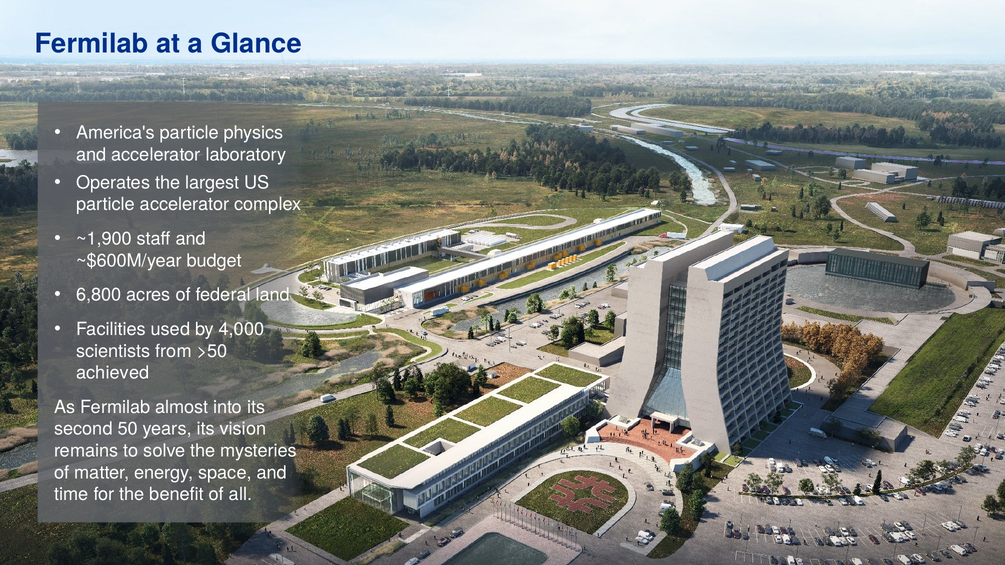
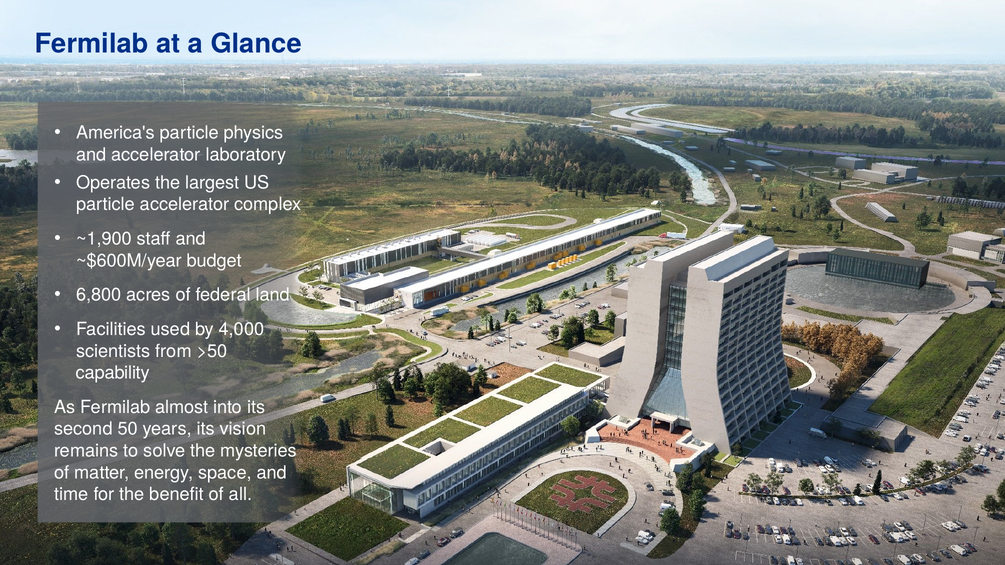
achieved: achieved -> capability
